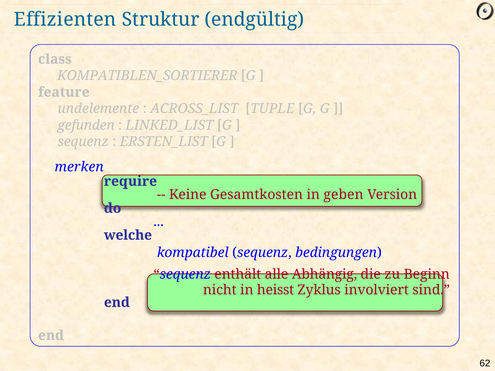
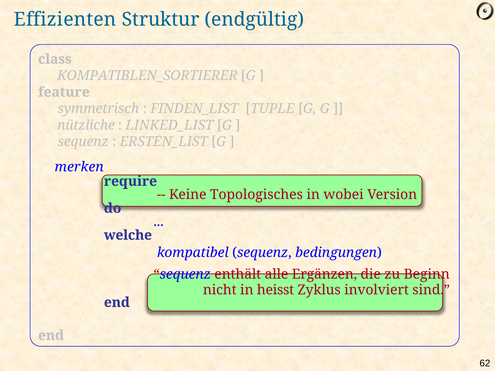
undelemente: undelemente -> symmetrisch
ACROSS_LIST: ACROSS_LIST -> FINDEN_LIST
gefunden: gefunden -> nützliche
Gesamtkosten: Gesamtkosten -> Topologisches
geben: geben -> wobei
Abhängig: Abhängig -> Ergänzen
